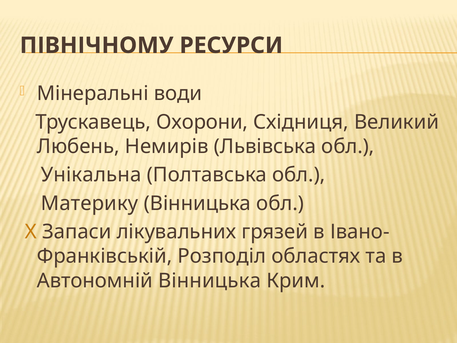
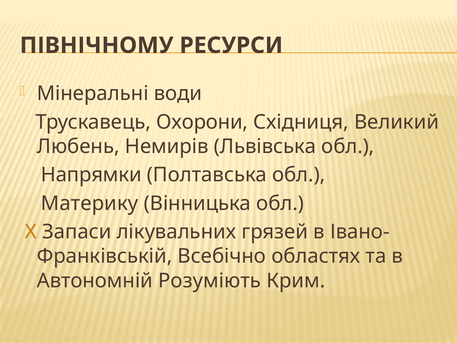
Унікальна: Унікальна -> Напрямки
Розподіл: Розподіл -> Всебічно
Автономній Вінницька: Вінницька -> Розуміють
